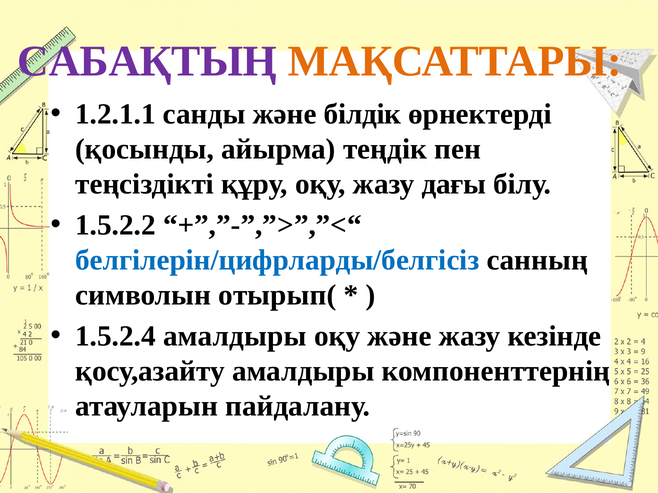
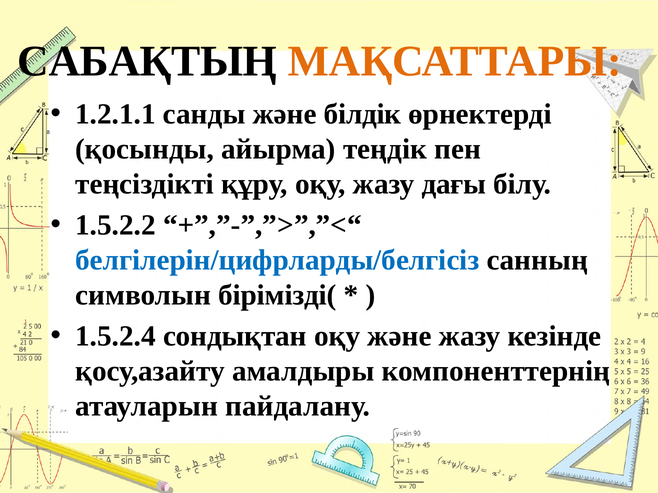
САБАҚТЫҢ colour: purple -> black
отырып(: отырып( -> бірімізді(
1.5.2.4 амалдыры: амалдыры -> сондықтан
